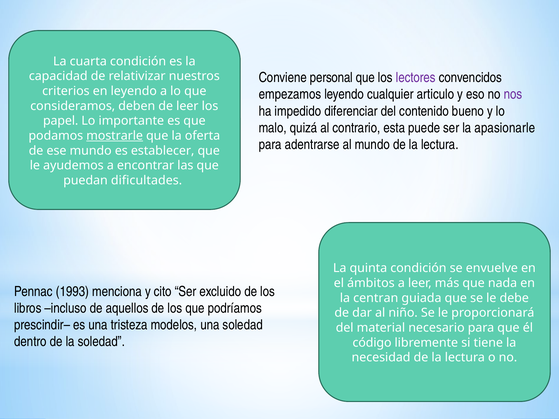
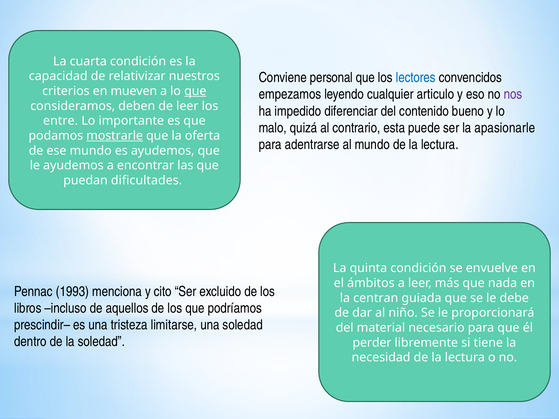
lectores colour: purple -> blue
en leyendo: leyendo -> mueven
que at (195, 91) underline: none -> present
papel: papel -> entre
es establecer: establecer -> ayudemos
modelos: modelos -> limitarse
código: código -> perder
